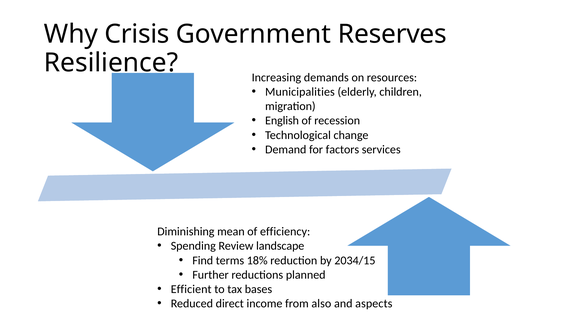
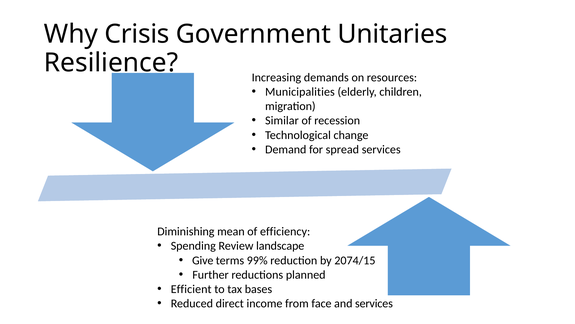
Reserves: Reserves -> Unitaries
English: English -> Similar
factors: factors -> spread
Find: Find -> Give
18%: 18% -> 99%
2034/15: 2034/15 -> 2074/15
also: also -> face
and aspects: aspects -> services
